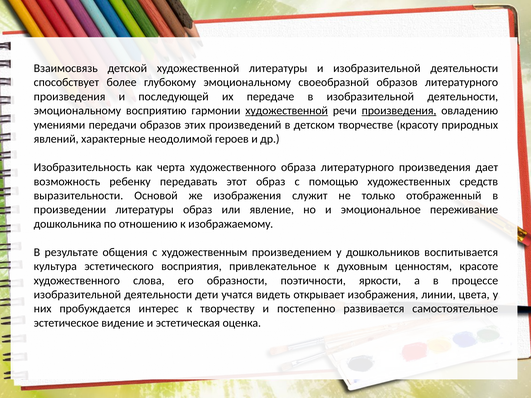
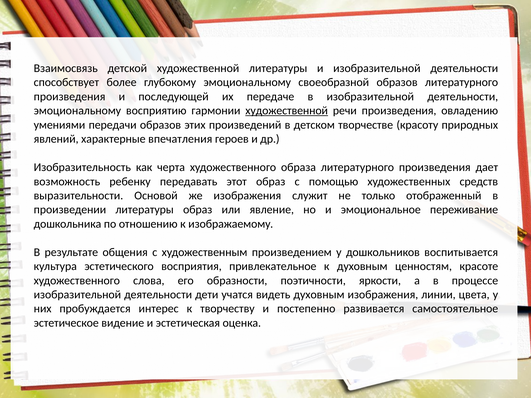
произведения at (399, 111) underline: present -> none
неодолимой: неодолимой -> впечатления
видеть открывает: открывает -> духовным
